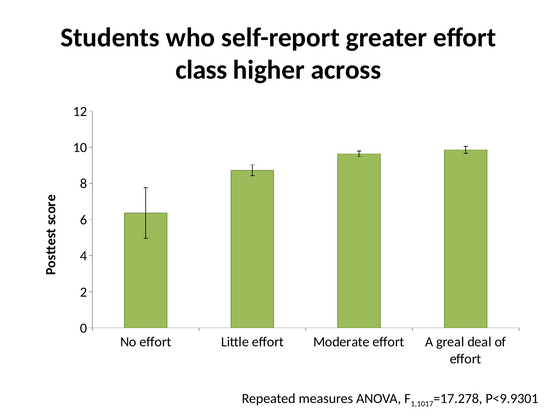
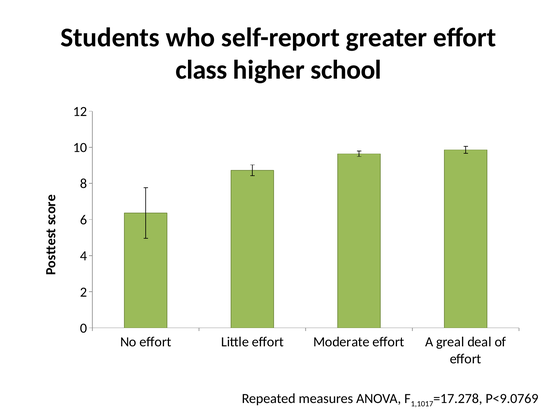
across: across -> school
P<9.9301: P<9.9301 -> P<9.0769
